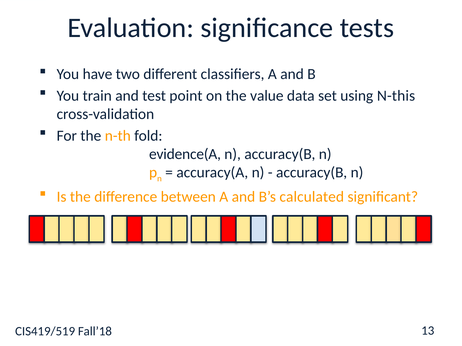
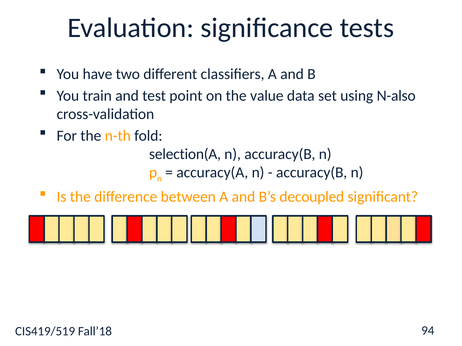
N-this: N-this -> N-also
evidence(A: evidence(A -> selection(A
calculated: calculated -> decoupled
13: 13 -> 94
